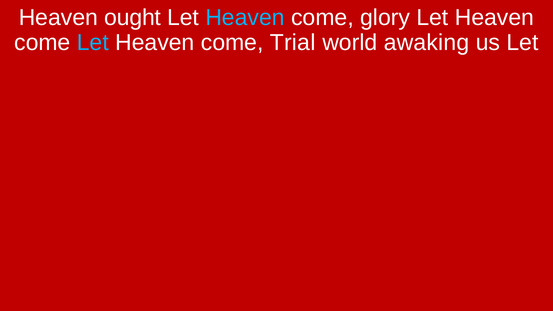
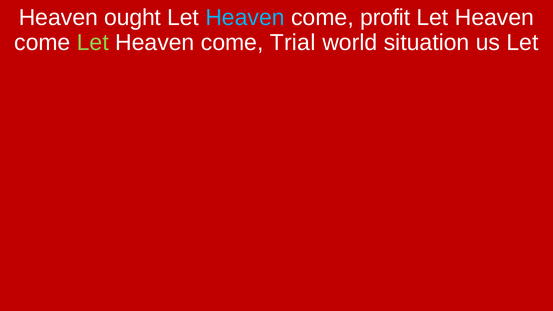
glory: glory -> profit
Let at (93, 42) colour: light blue -> light green
awaking: awaking -> situation
